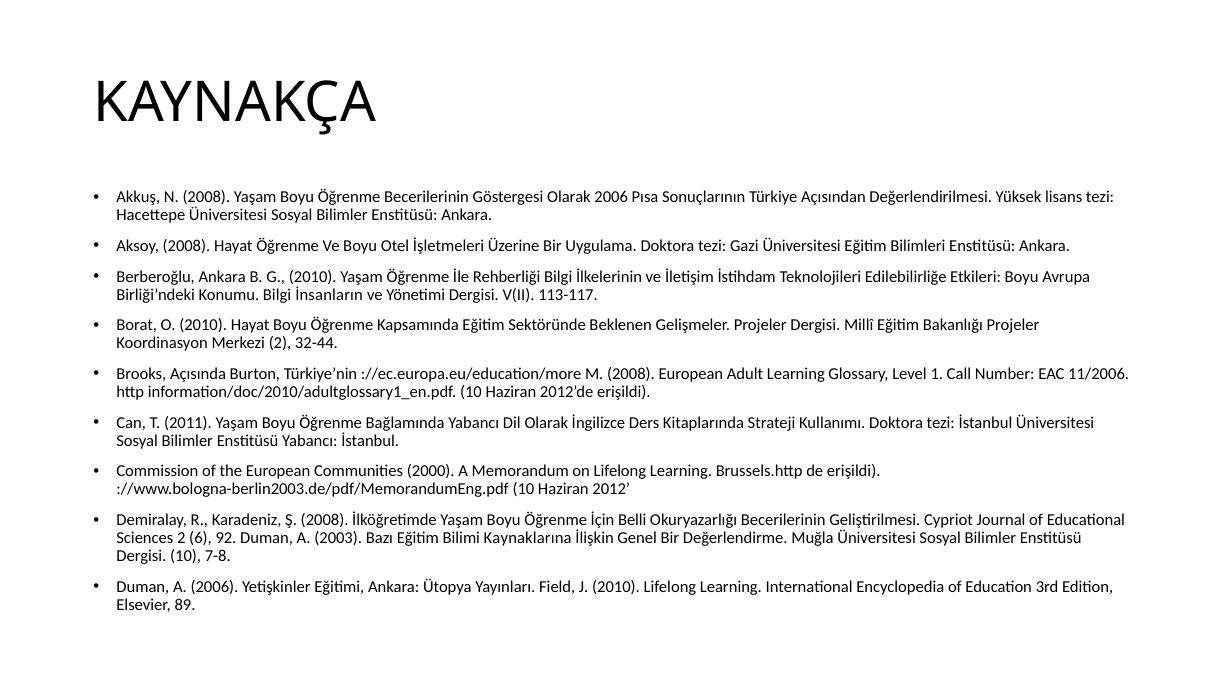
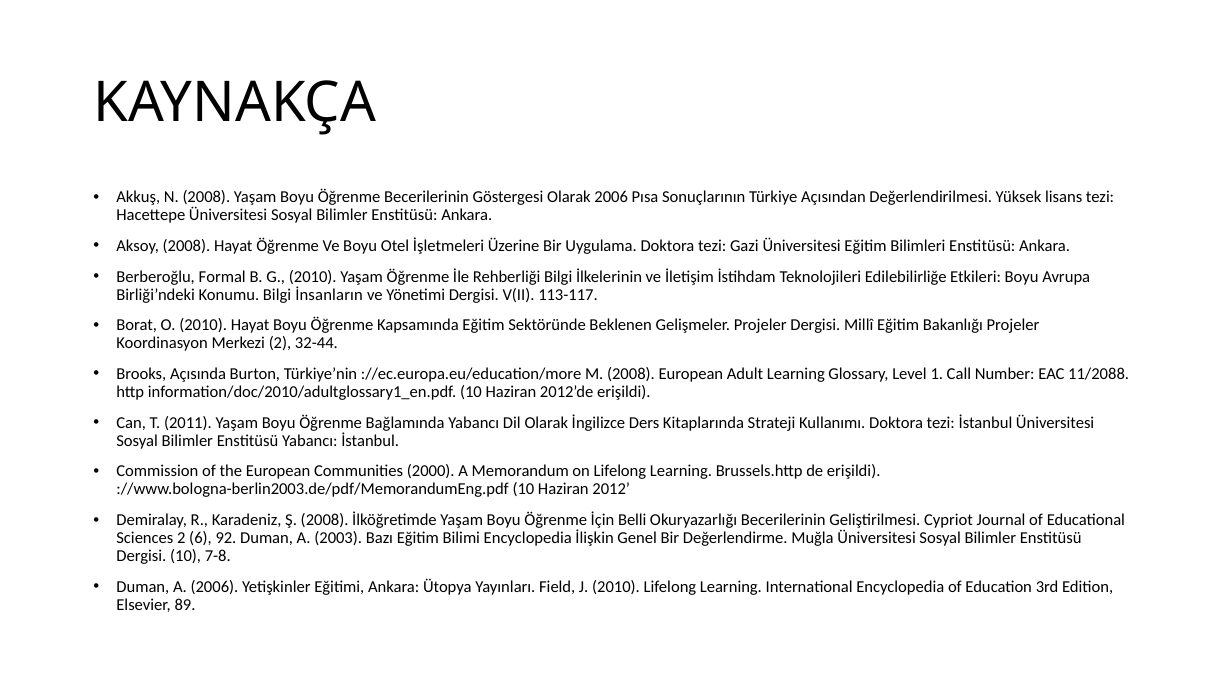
Berberoğlu Ankara: Ankara -> Formal
11/2006: 11/2006 -> 11/2088
Bilimi Kaynaklarına: Kaynaklarına -> Encyclopedia
